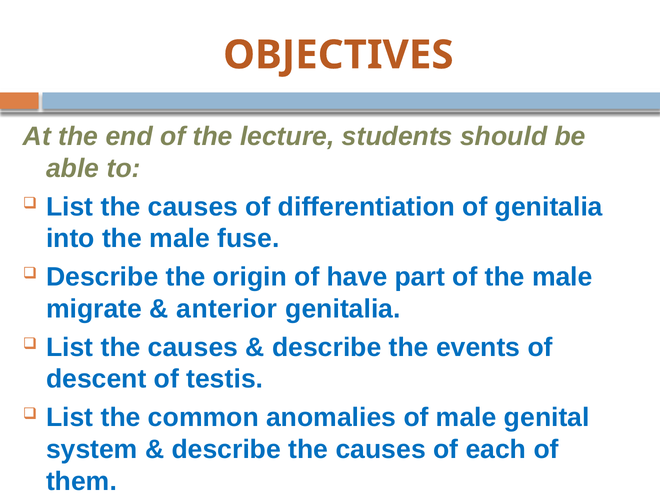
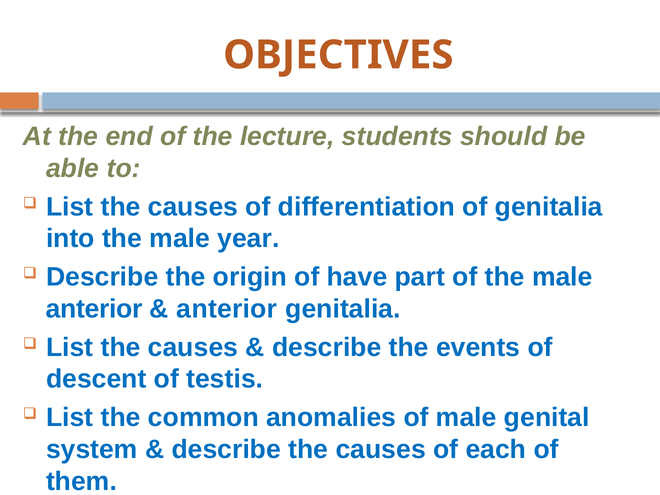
fuse: fuse -> year
migrate at (94, 309): migrate -> anterior
